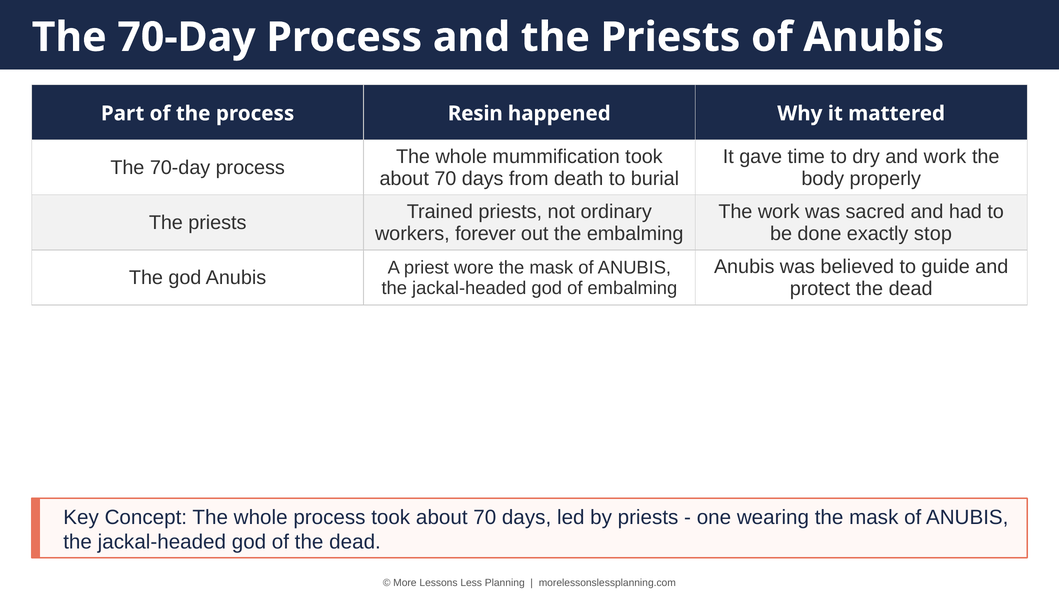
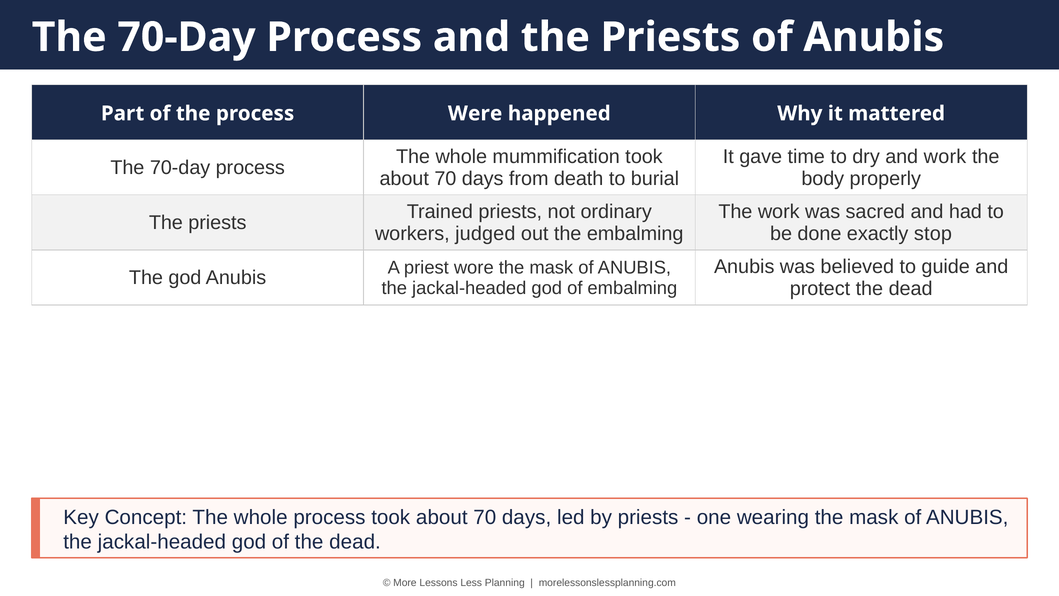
Resin: Resin -> Were
forever: forever -> judged
